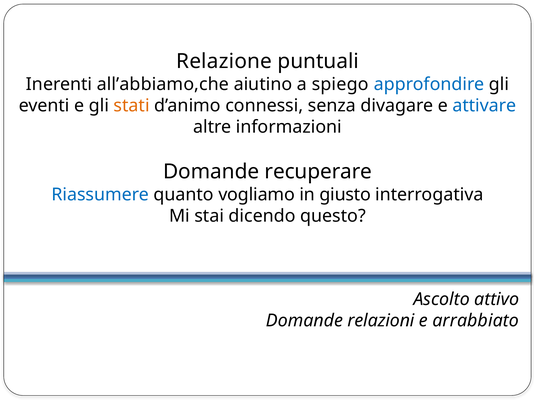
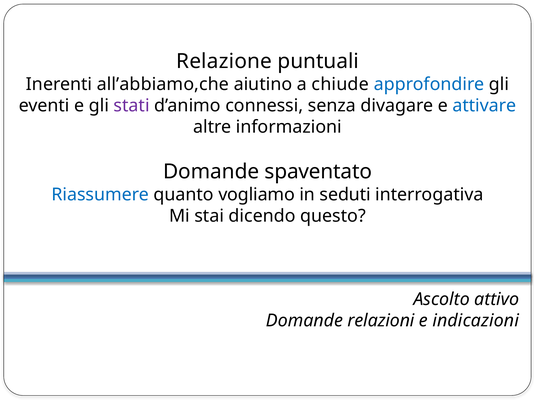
spiego: spiego -> chiude
stati colour: orange -> purple
recuperare: recuperare -> spaventato
giusto: giusto -> seduti
arrabbiato: arrabbiato -> indicazioni
